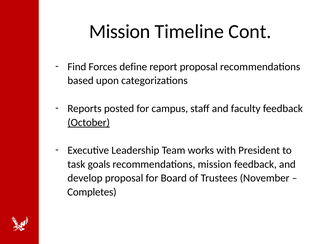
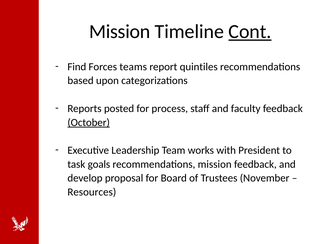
Cont underline: none -> present
define: define -> teams
report proposal: proposal -> quintiles
campus: campus -> process
Completes: Completes -> Resources
